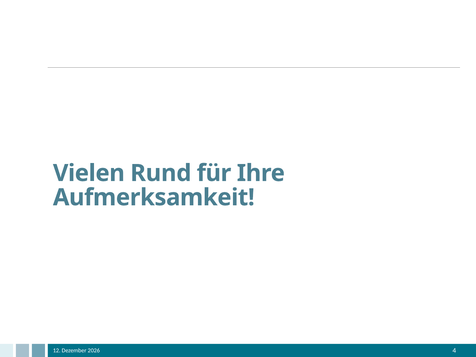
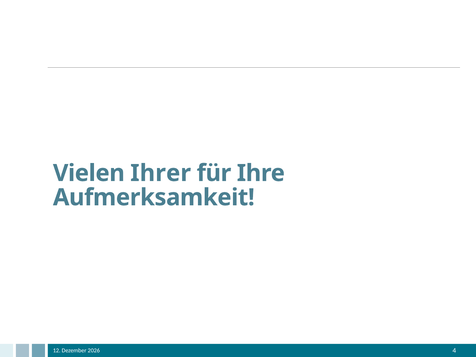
Rund: Rund -> Ihrer
